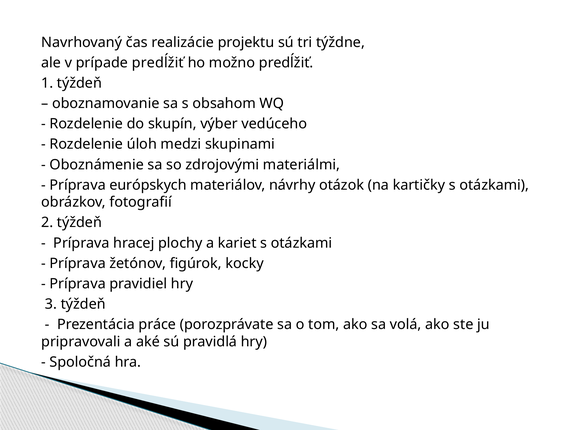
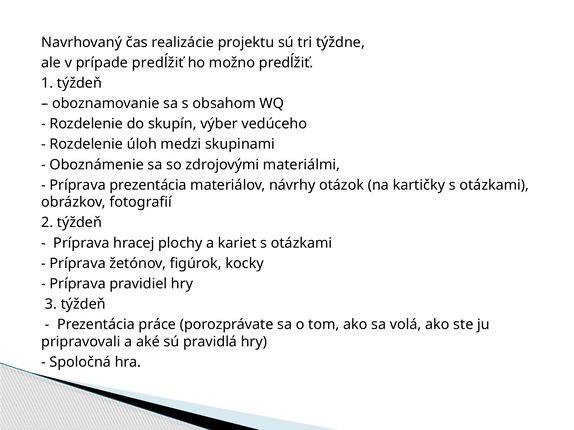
Príprava európskych: európskych -> prezentácia
